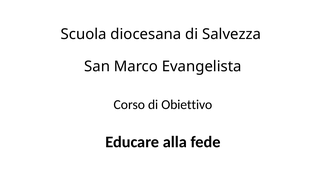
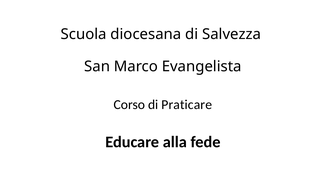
Obiettivo: Obiettivo -> Praticare
